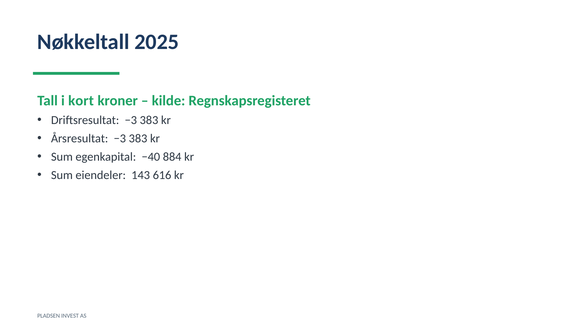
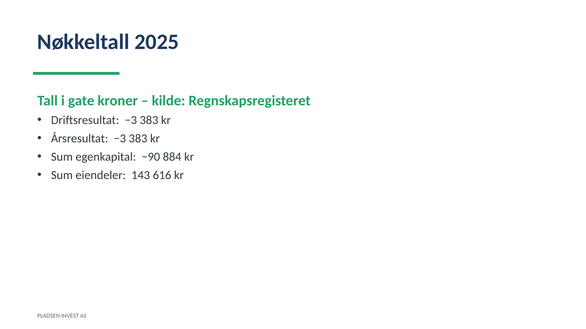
kort: kort -> gate
−40: −40 -> −90
